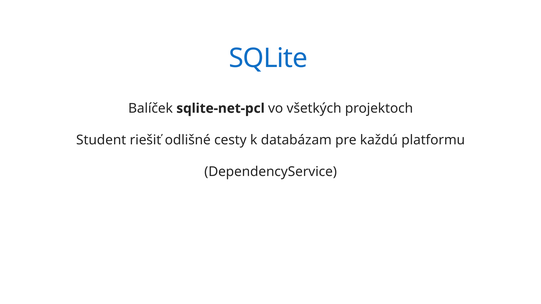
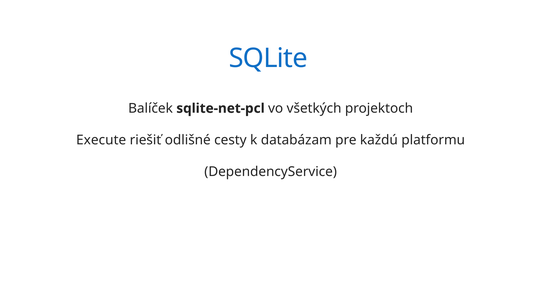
Student: Student -> Execute
